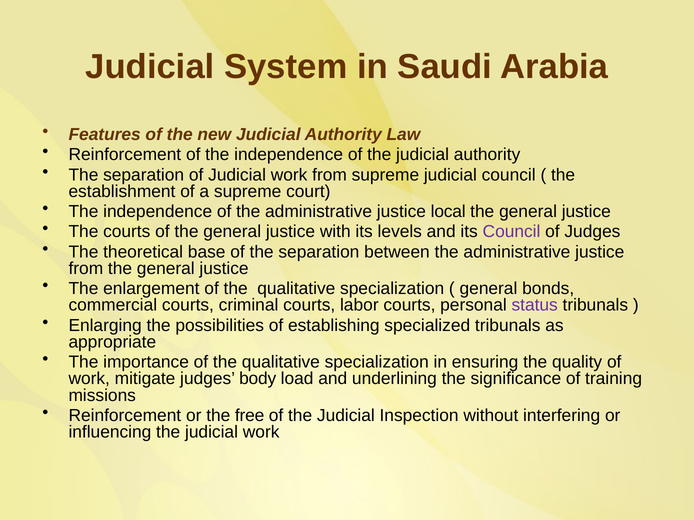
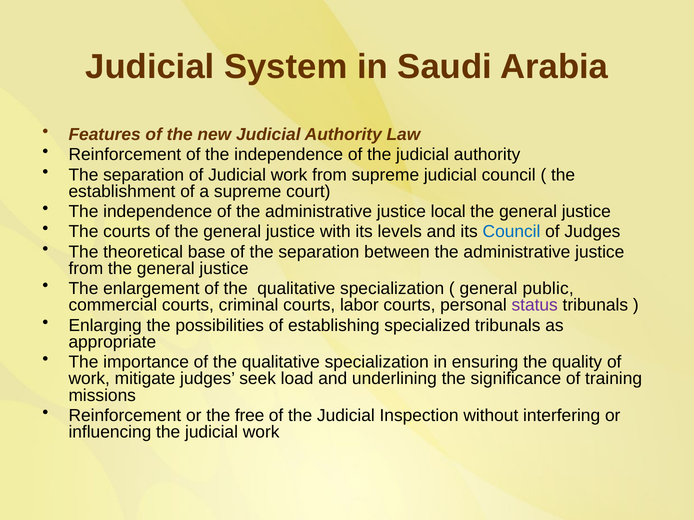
Council at (511, 232) colour: purple -> blue
bonds: bonds -> public
body: body -> seek
